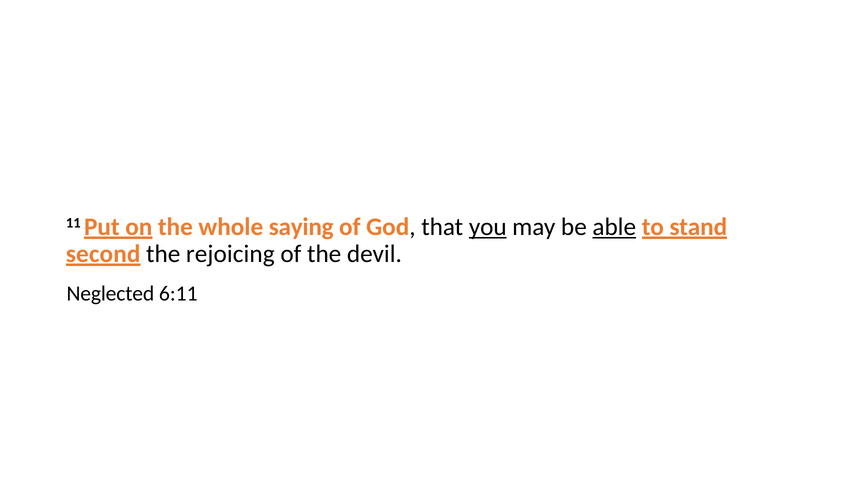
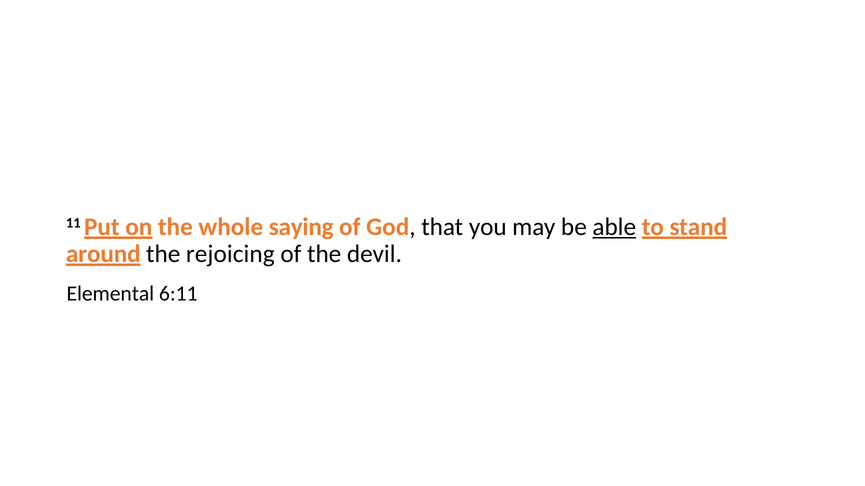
you underline: present -> none
second: second -> around
Neglected: Neglected -> Elemental
